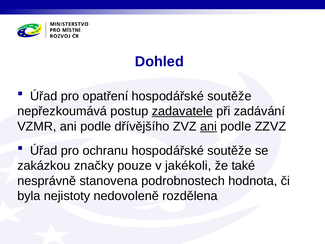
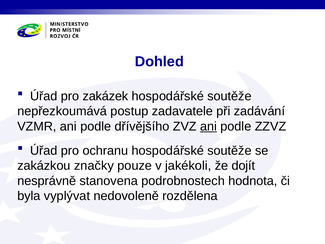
opatření: opatření -> zakázek
zadavatele underline: present -> none
také: také -> dojít
nejistoty: nejistoty -> vyplývat
